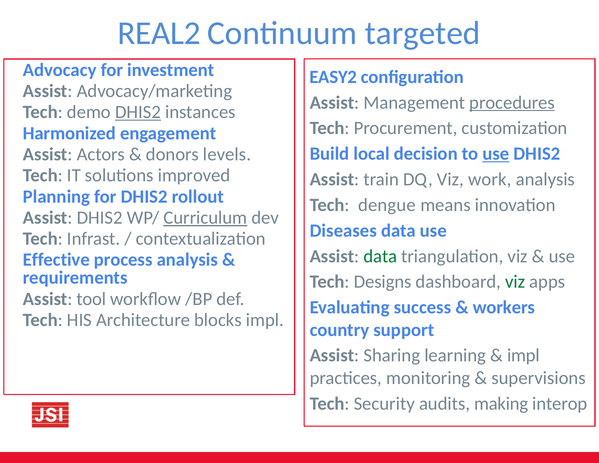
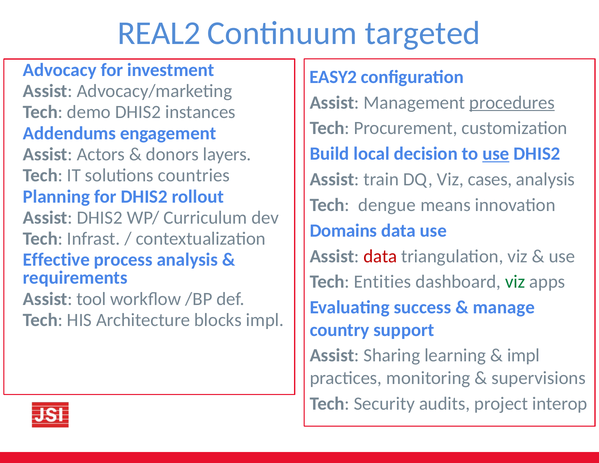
DHIS2 at (138, 112) underline: present -> none
Harmonized: Harmonized -> Addendums
levels: levels -> layers
improved: improved -> countries
work: work -> cases
Curriculum underline: present -> none
Diseases: Diseases -> Domains
data at (380, 256) colour: green -> red
Designs: Designs -> Entities
workers: workers -> manage
making: making -> project
